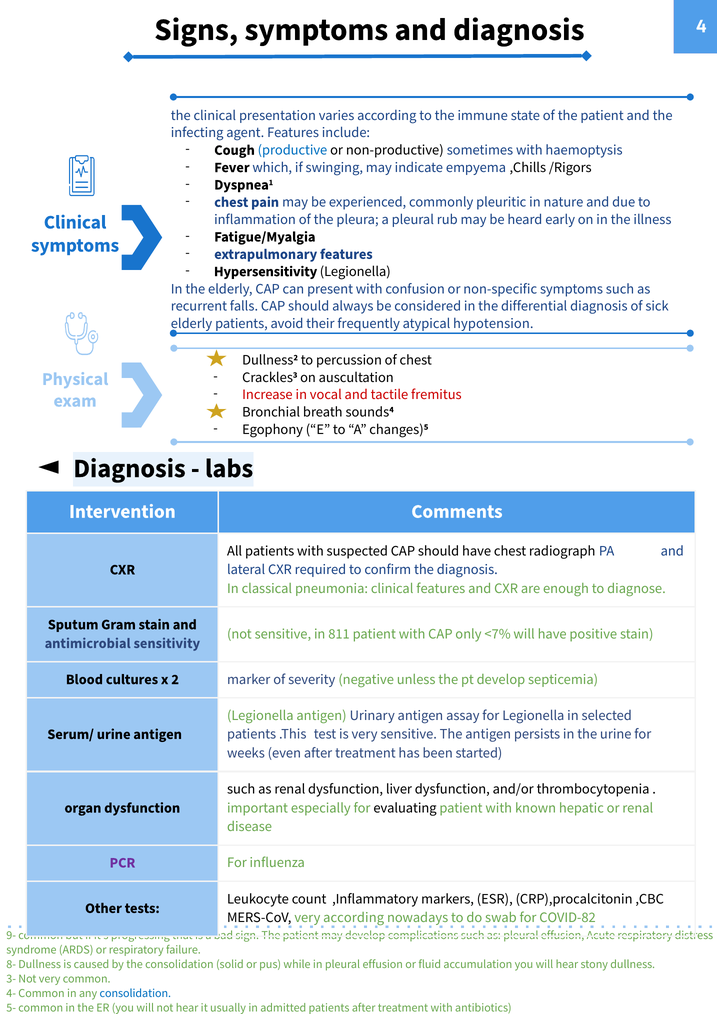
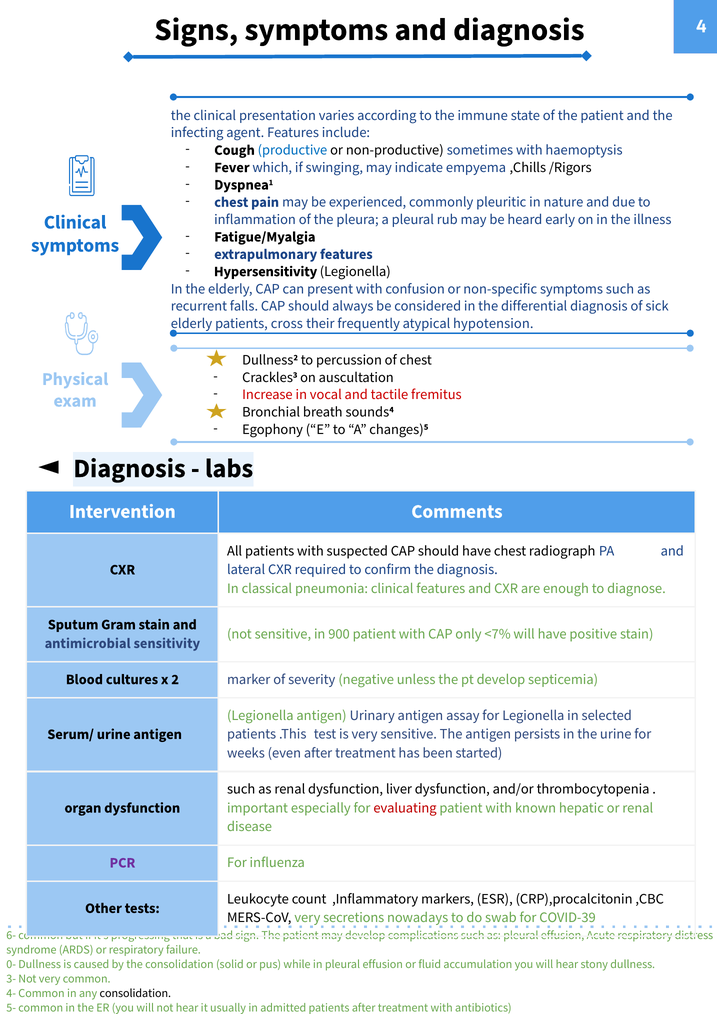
avoid: avoid -> cross
811: 811 -> 900
evaluating colour: black -> red
very according: according -> secretions
COVID-82: COVID-82 -> COVID-39
9-: 9- -> 6-
8-: 8- -> 0-
consolidation at (135, 993) colour: blue -> black
